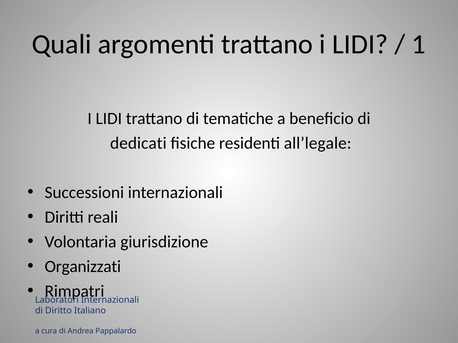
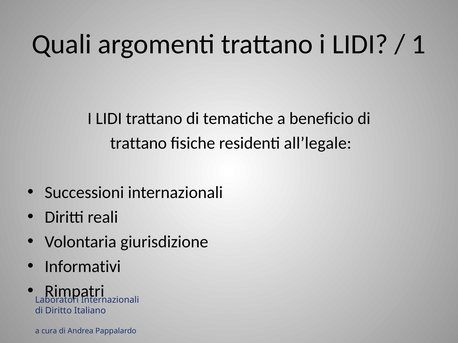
dedicati at (138, 143): dedicati -> trattano
Organizzati: Organizzati -> Informativi
